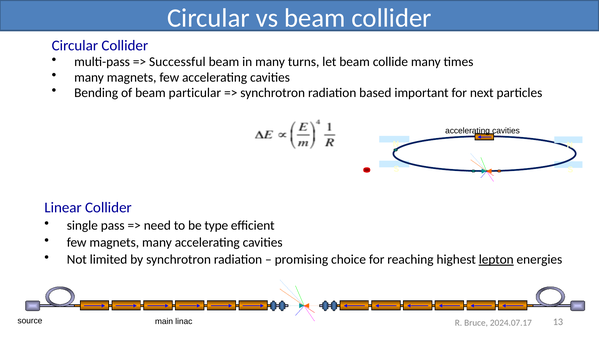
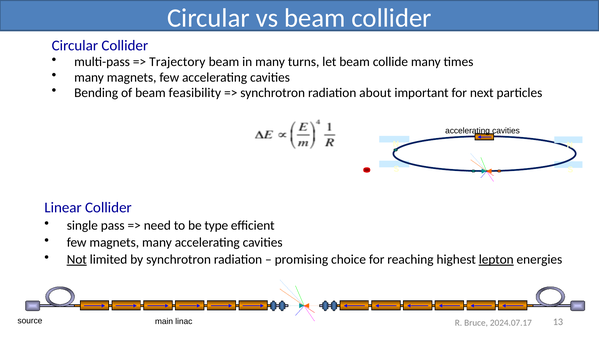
Successful: Successful -> Trajectory
particular: particular -> feasibility
based: based -> about
Not underline: none -> present
